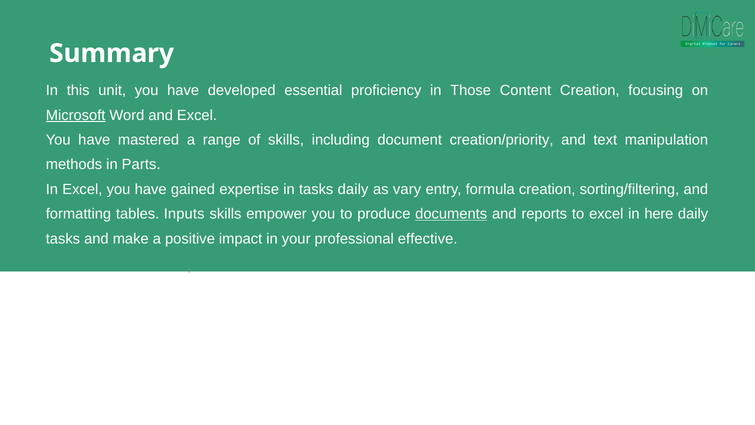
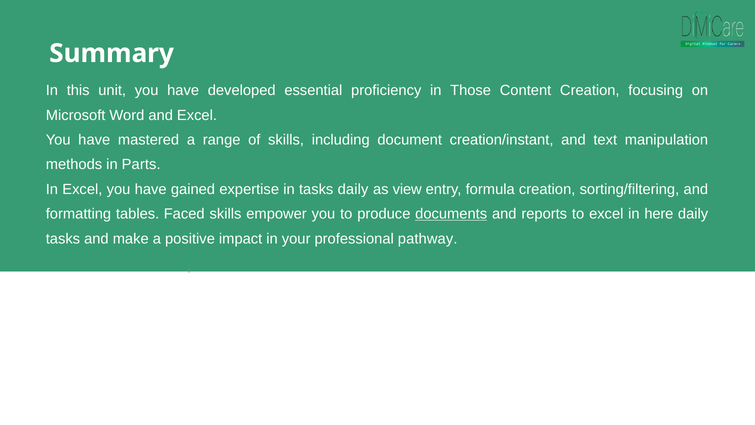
Microsoft underline: present -> none
creation/priority: creation/priority -> creation/instant
vary: vary -> view
Inputs: Inputs -> Faced
effective: effective -> pathway
